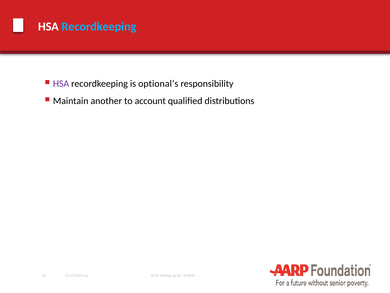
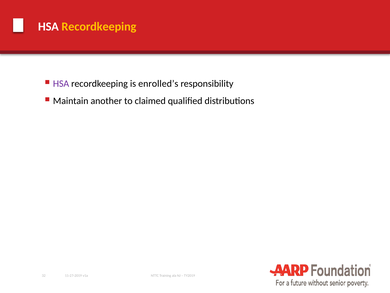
Recordkeeping at (99, 26) colour: light blue -> yellow
optional’s: optional’s -> enrolled’s
account: account -> claimed
